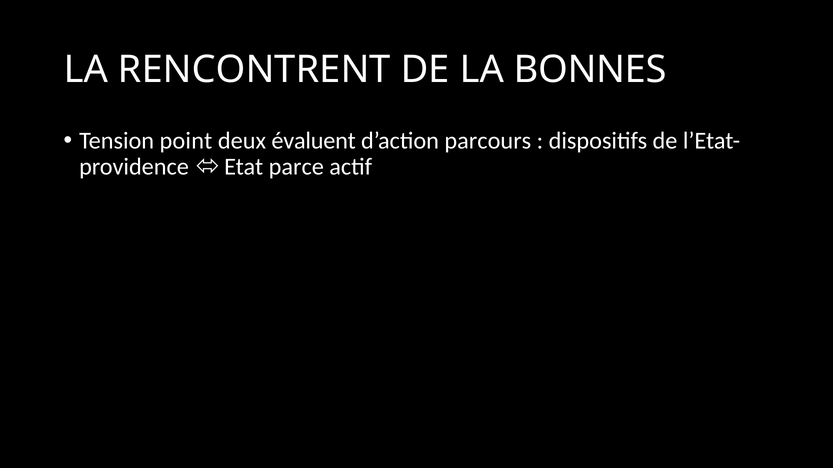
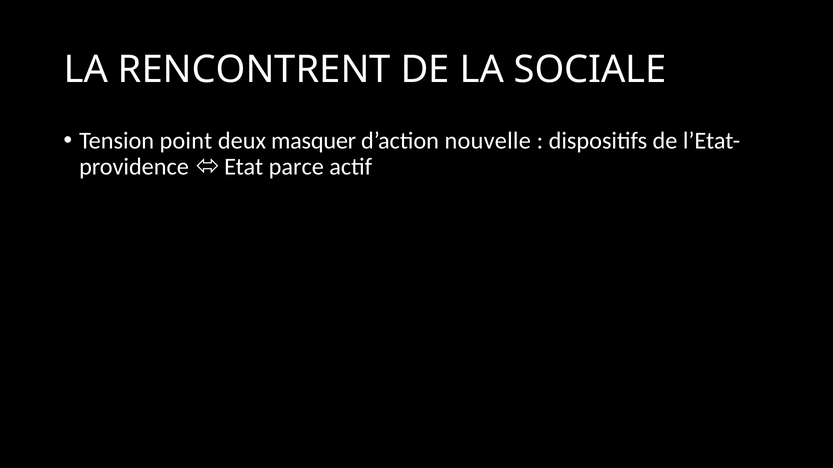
BONNES: BONNES -> SOCIALE
évaluent: évaluent -> masquer
parcours: parcours -> nouvelle
